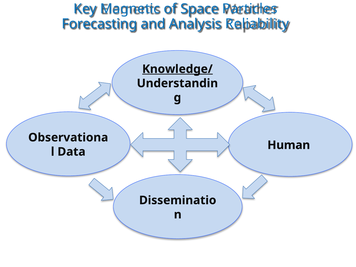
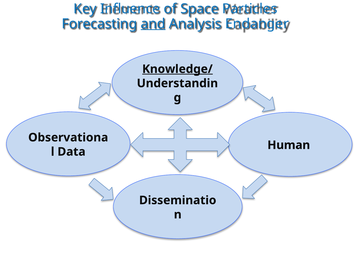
Magnetic: Magnetic -> Influence
and underline: none -> present
Reliability: Reliability -> Endanger
